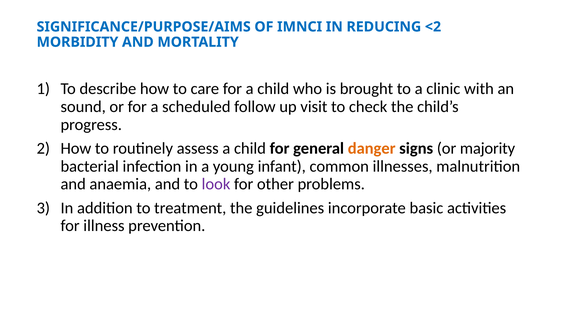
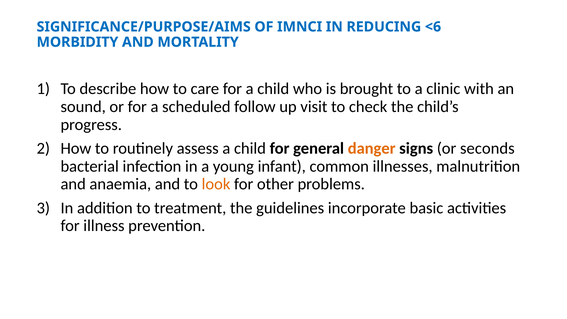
<2: <2 -> <6
majority: majority -> seconds
look colour: purple -> orange
